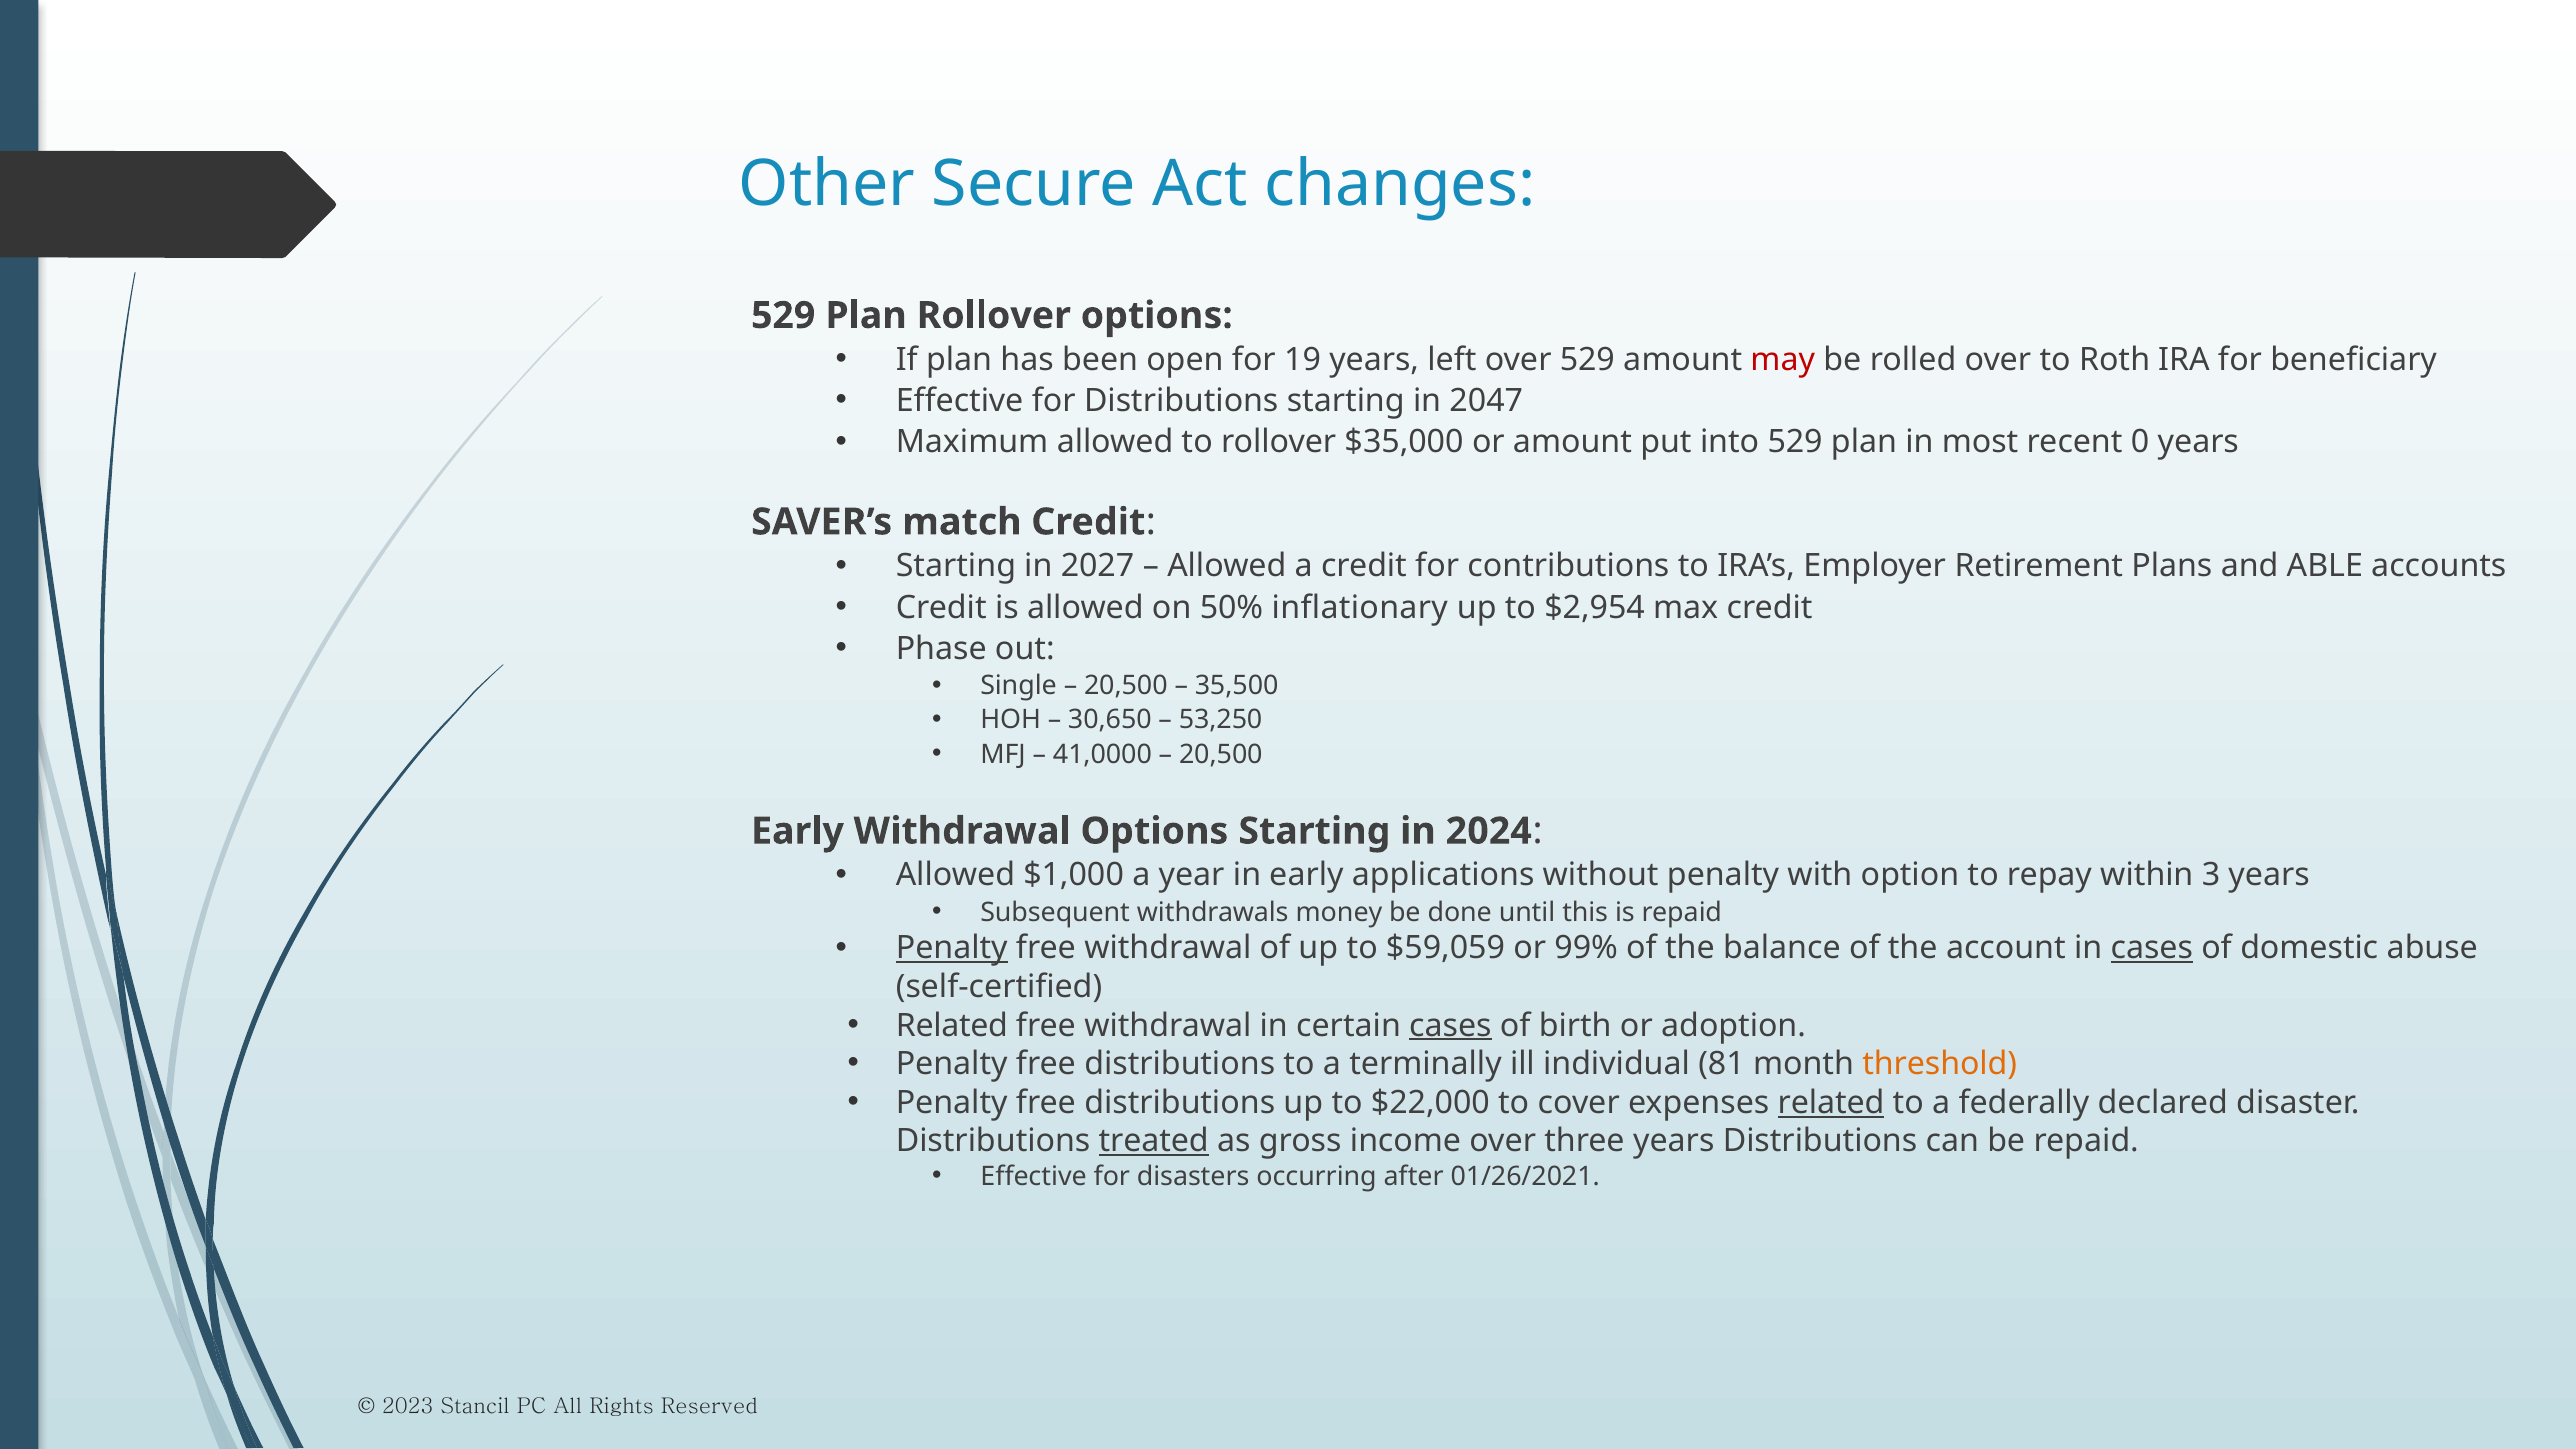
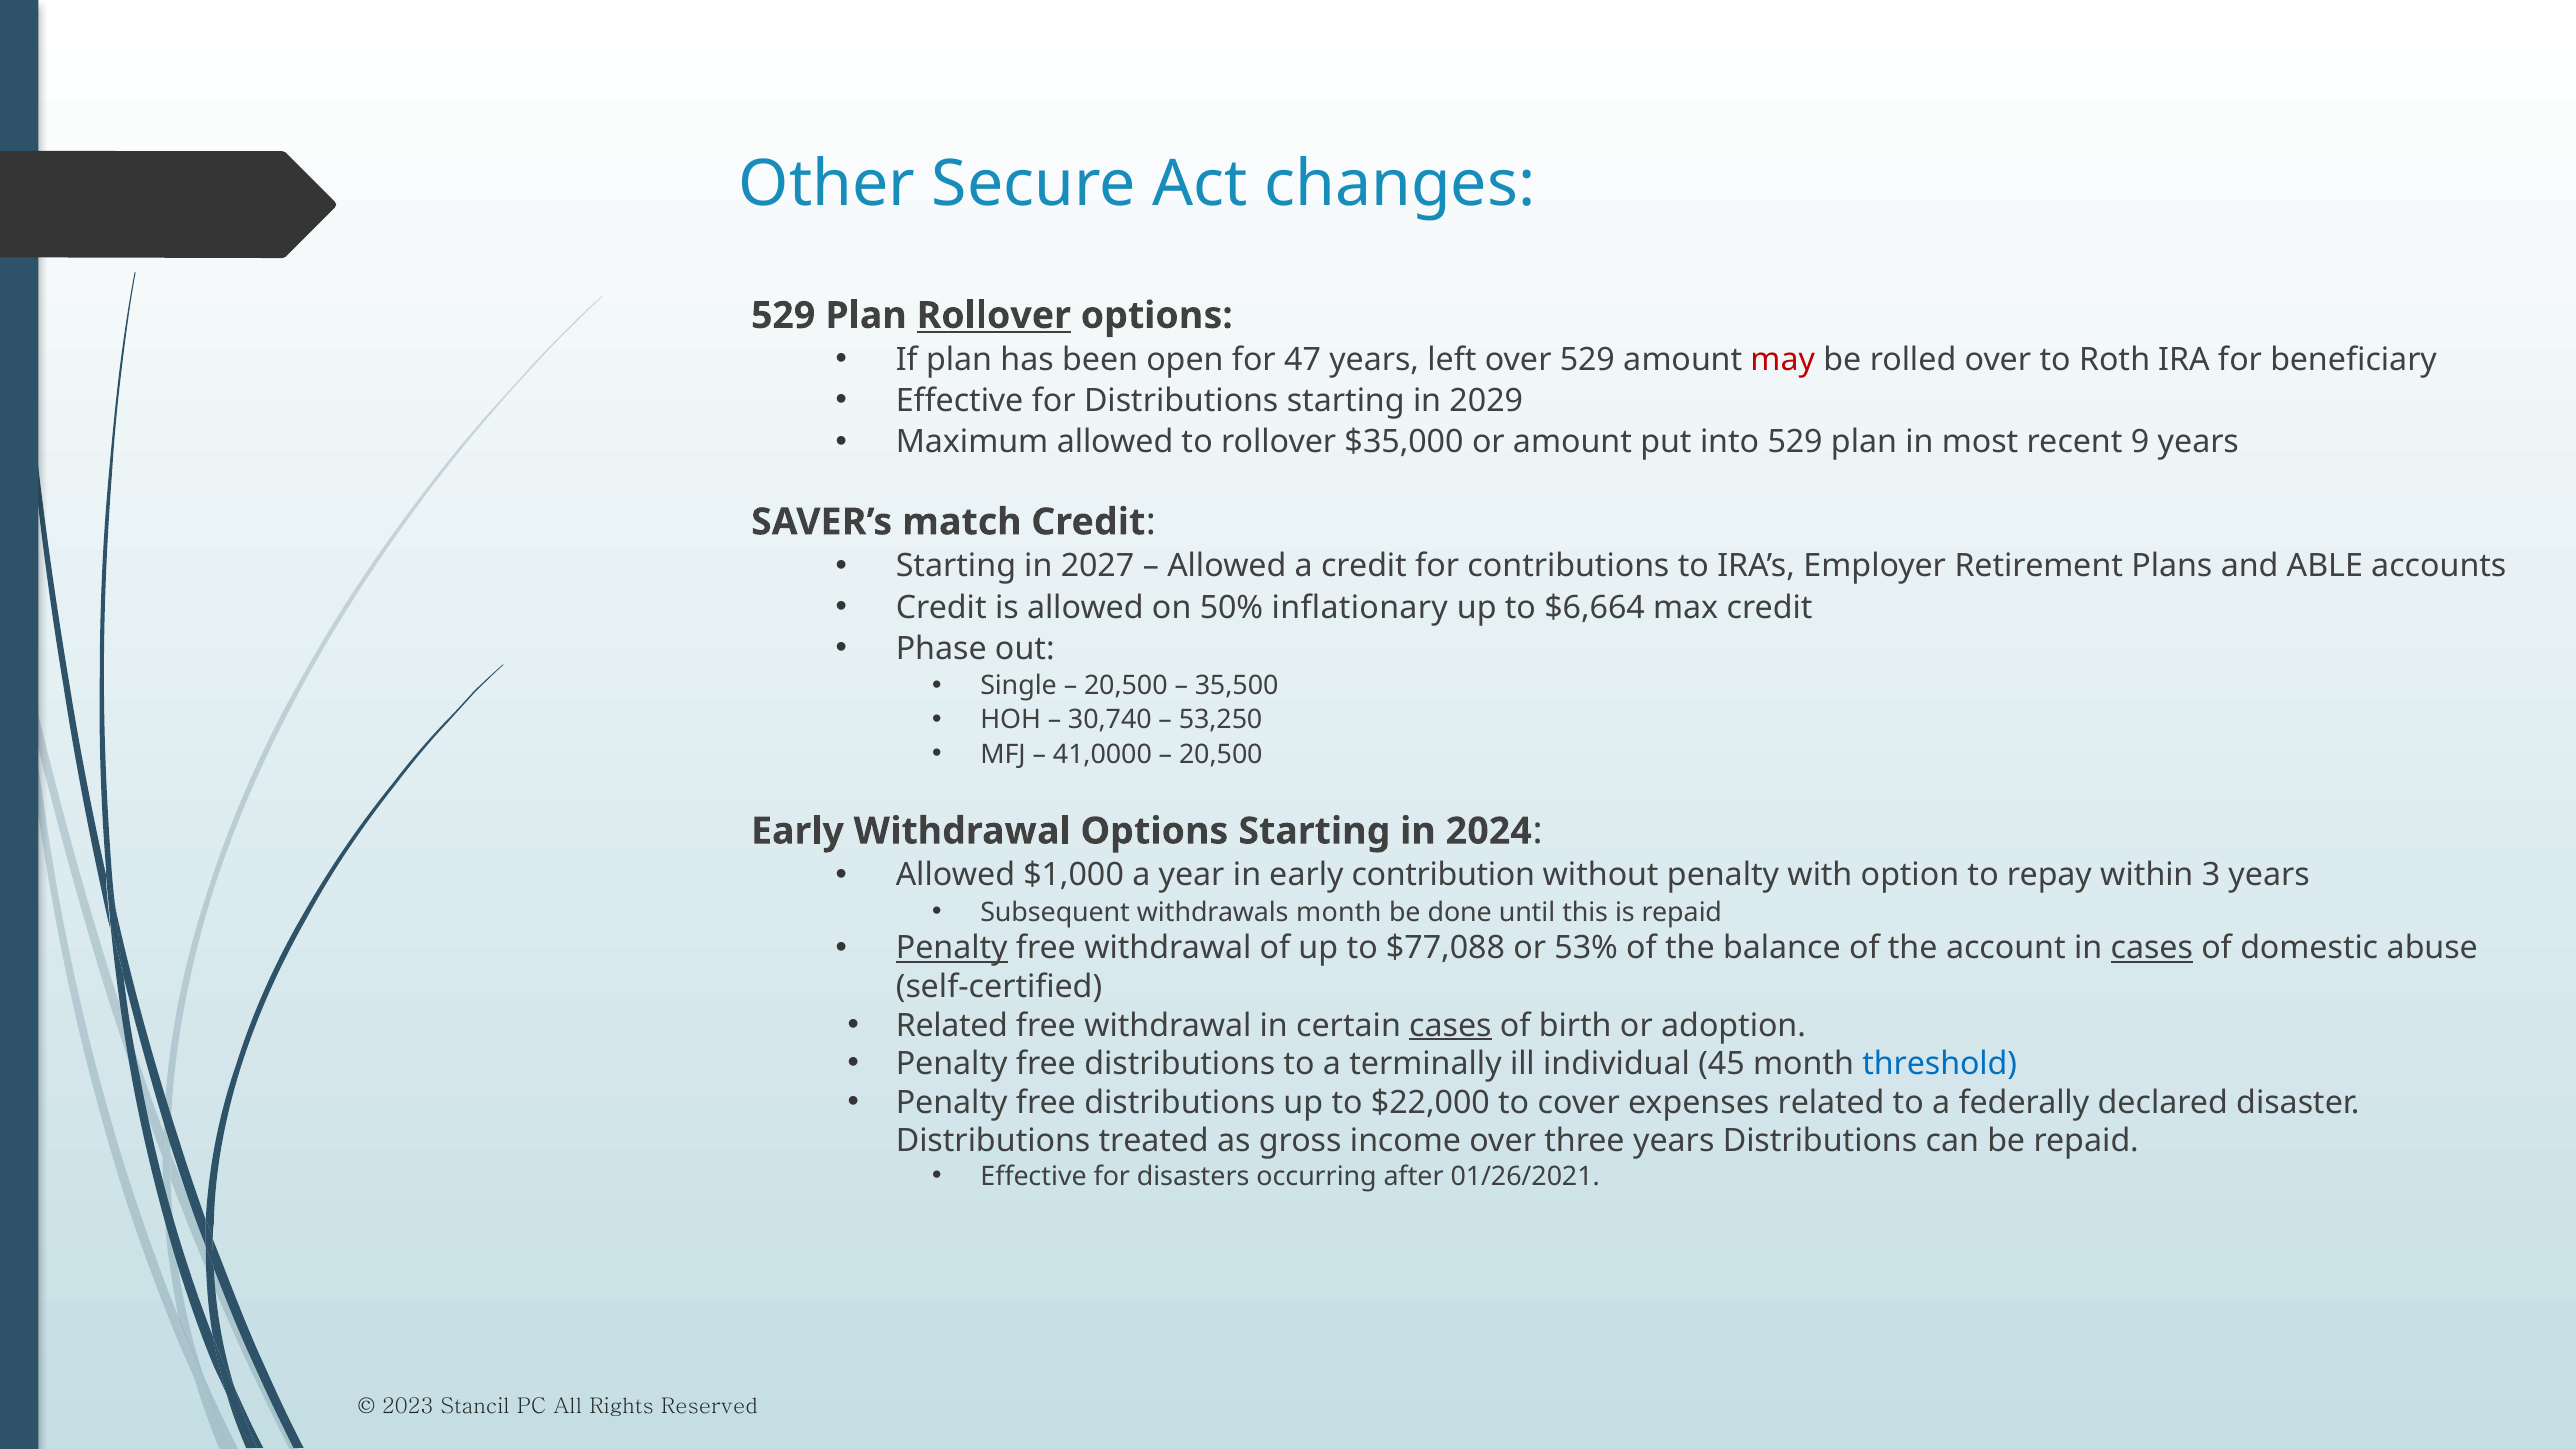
Rollover at (994, 316) underline: none -> present
19: 19 -> 47
2047: 2047 -> 2029
0: 0 -> 9
$2,954: $2,954 -> $6,664
30,650: 30,650 -> 30,740
applications: applications -> contribution
withdrawals money: money -> month
$59,059: $59,059 -> $77,088
99%: 99% -> 53%
81: 81 -> 45
threshold colour: orange -> blue
related at (1831, 1103) underline: present -> none
treated underline: present -> none
